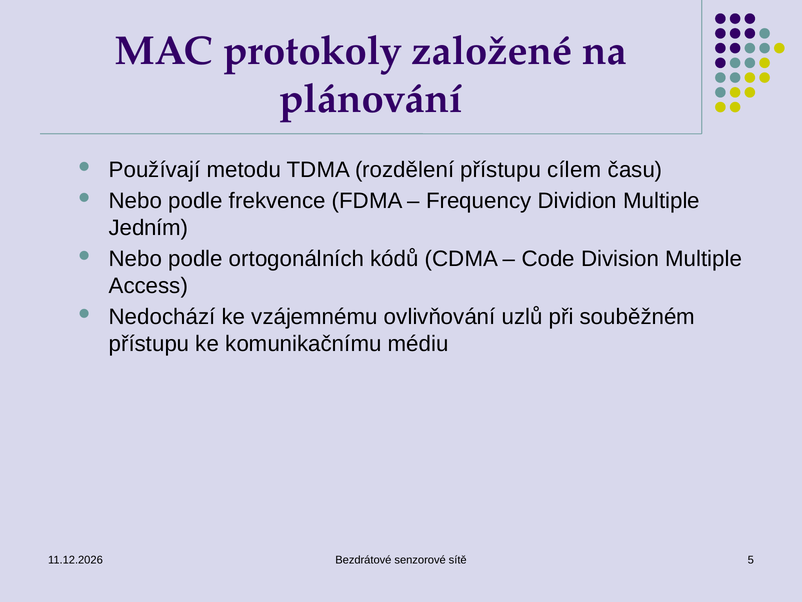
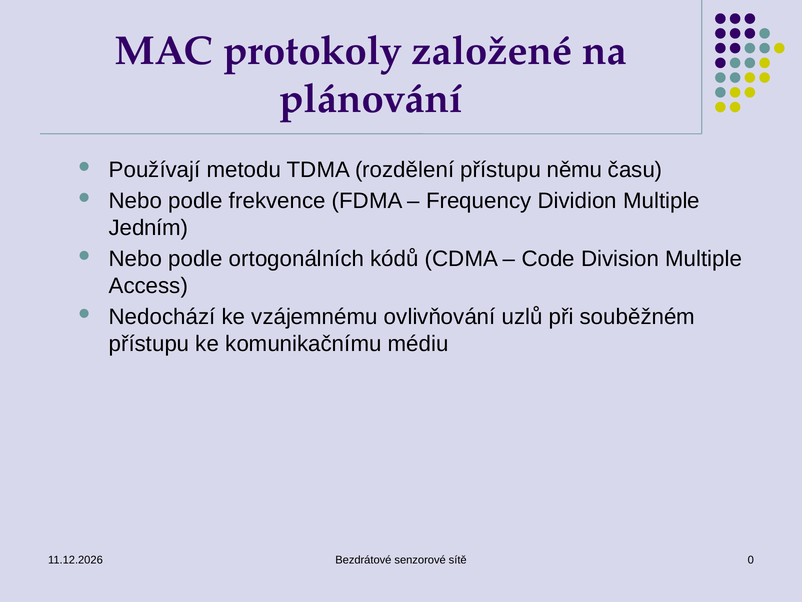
cílem: cílem -> němu
5: 5 -> 0
